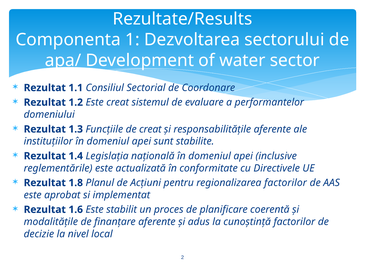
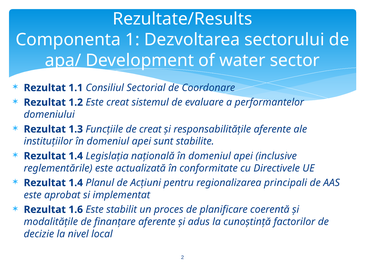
1.8 at (76, 183): 1.8 -> 1.4
regionalizarea factorilor: factorilor -> principali
